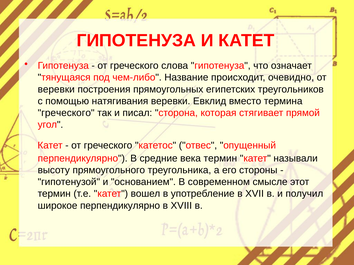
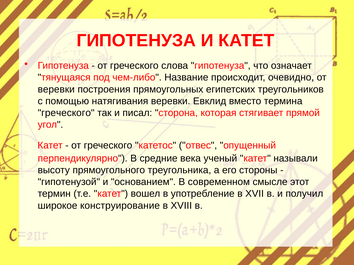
века термин: термин -> ученый
широкое перпендикулярно: перпендикулярно -> конструирование
